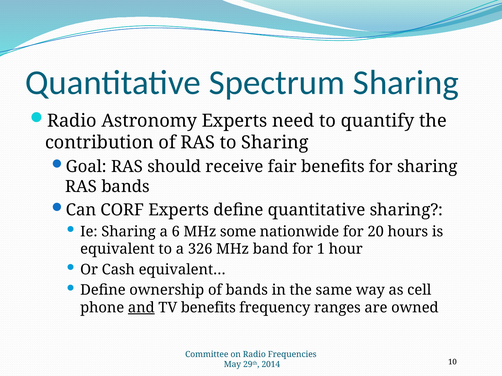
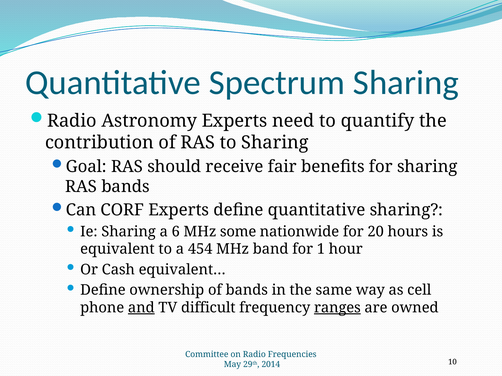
326: 326 -> 454
TV benefits: benefits -> difficult
ranges underline: none -> present
